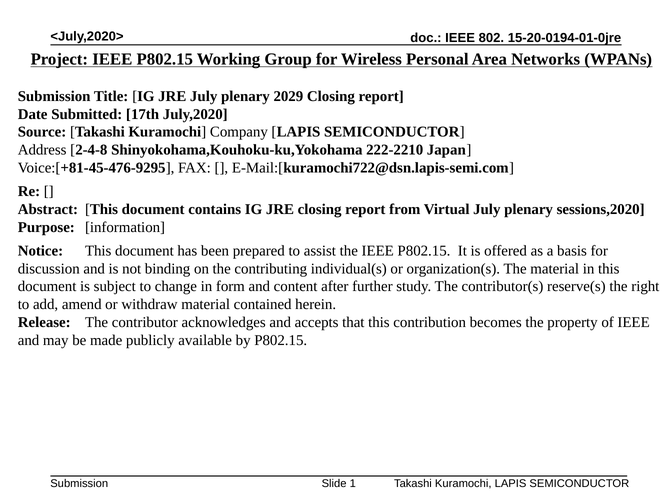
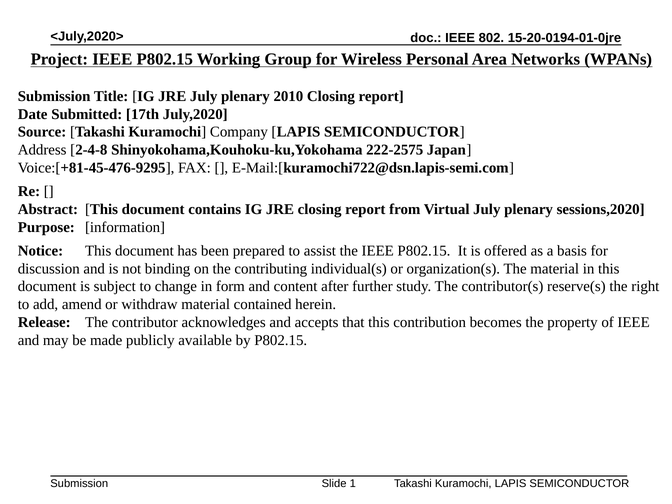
2029: 2029 -> 2010
222-2210: 222-2210 -> 222-2575
